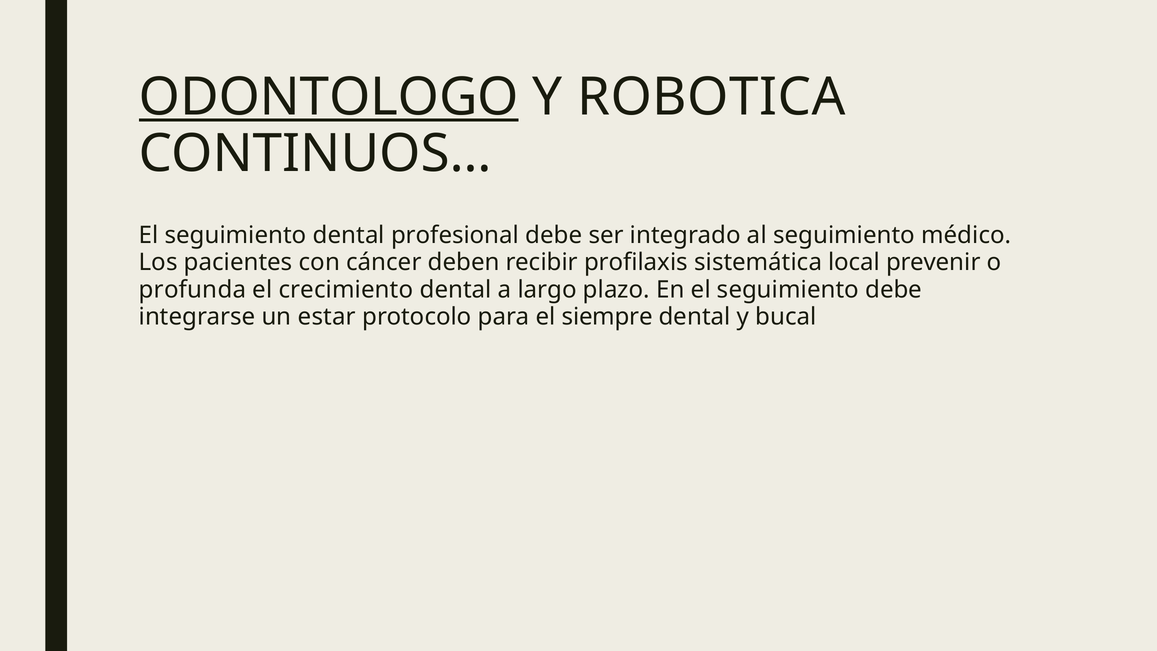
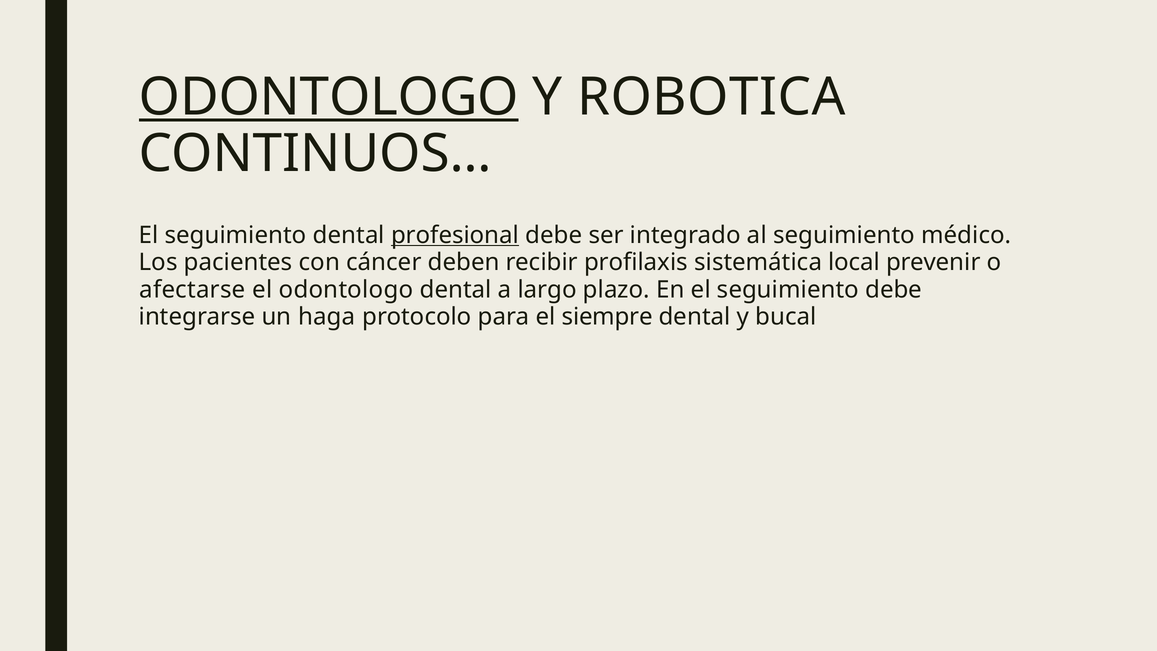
profesional underline: none -> present
profunda: profunda -> afectarse
el crecimiento: crecimiento -> odontologo
estar: estar -> haga
